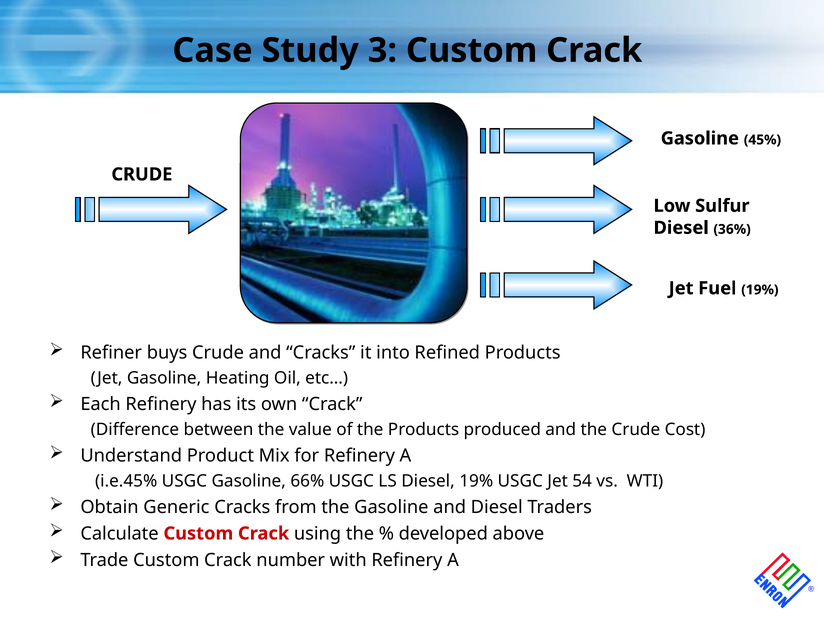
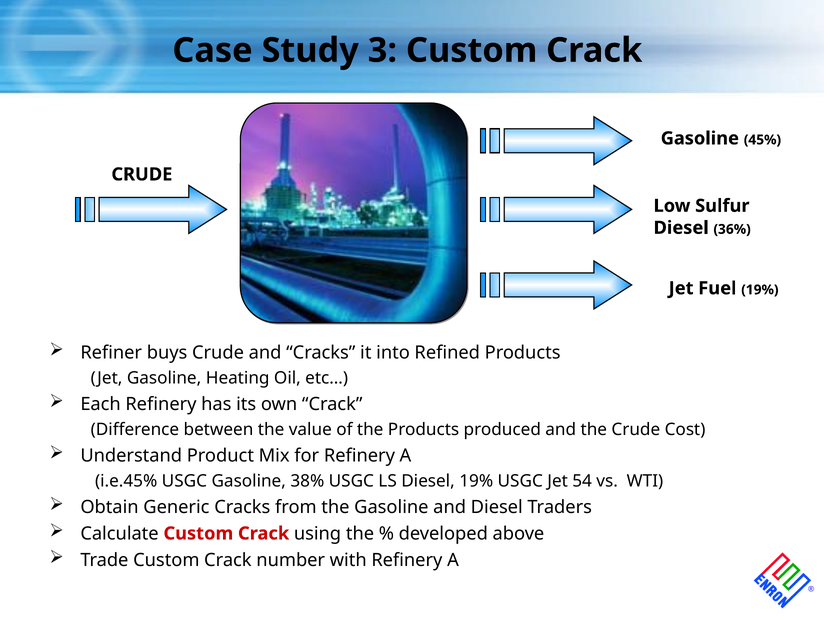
66%: 66% -> 38%
